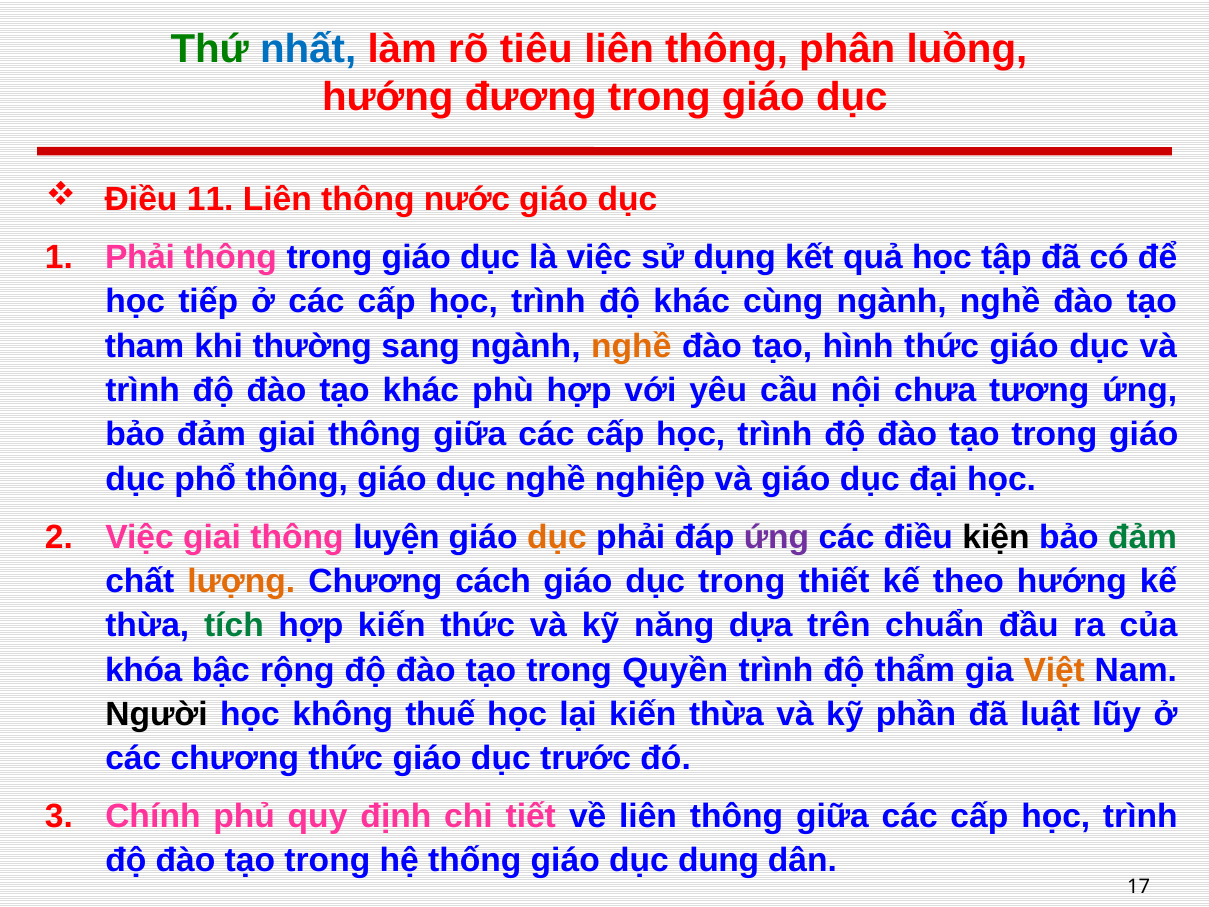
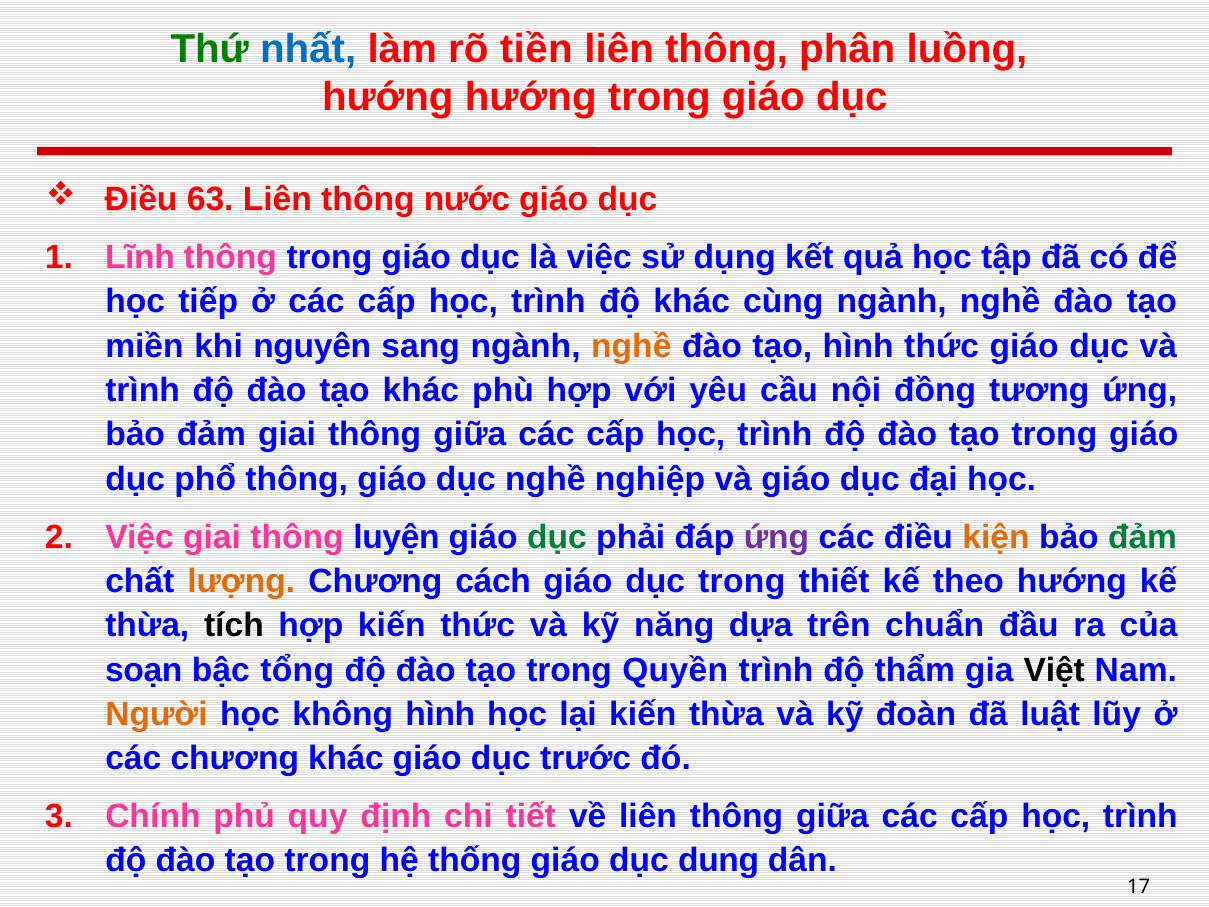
tiêu: tiêu -> tiền
hướng đương: đương -> hướng
11: 11 -> 63
Phải at (140, 258): Phải -> Lĩnh
tham: tham -> miền
thường: thường -> nguyên
chưa: chưa -> đồng
dục at (557, 537) colour: orange -> green
kiện colour: black -> orange
tích colour: green -> black
khóa: khóa -> soạn
rộng: rộng -> tổng
Việt colour: orange -> black
Người colour: black -> orange
không thuế: thuế -> hình
phần: phần -> đoàn
chương thức: thức -> khác
